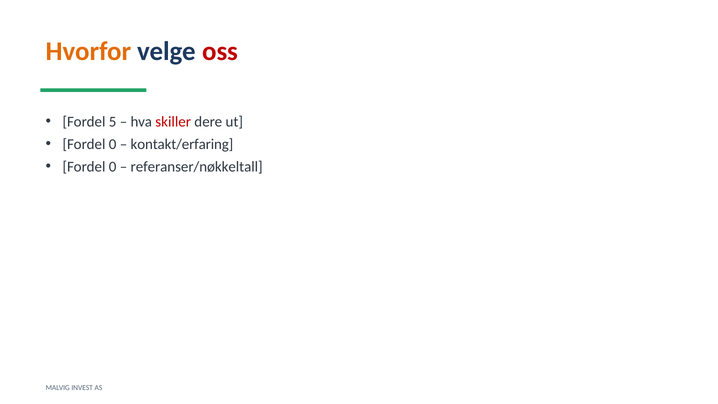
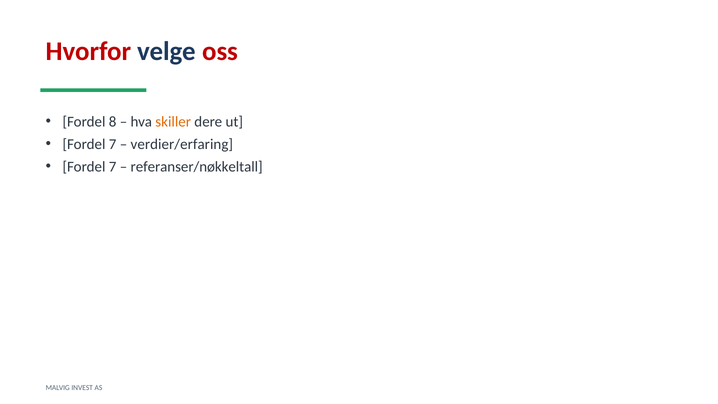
Hvorfor colour: orange -> red
5: 5 -> 8
skiller colour: red -> orange
0 at (113, 144): 0 -> 7
kontakt/erfaring: kontakt/erfaring -> verdier/erfaring
0 at (113, 167): 0 -> 7
